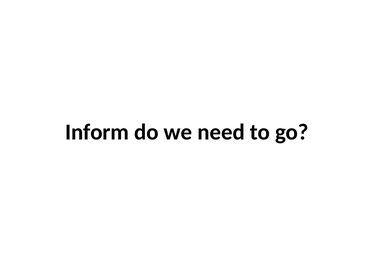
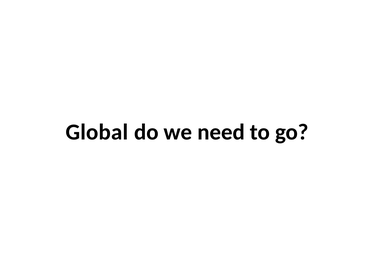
Inform: Inform -> Global
